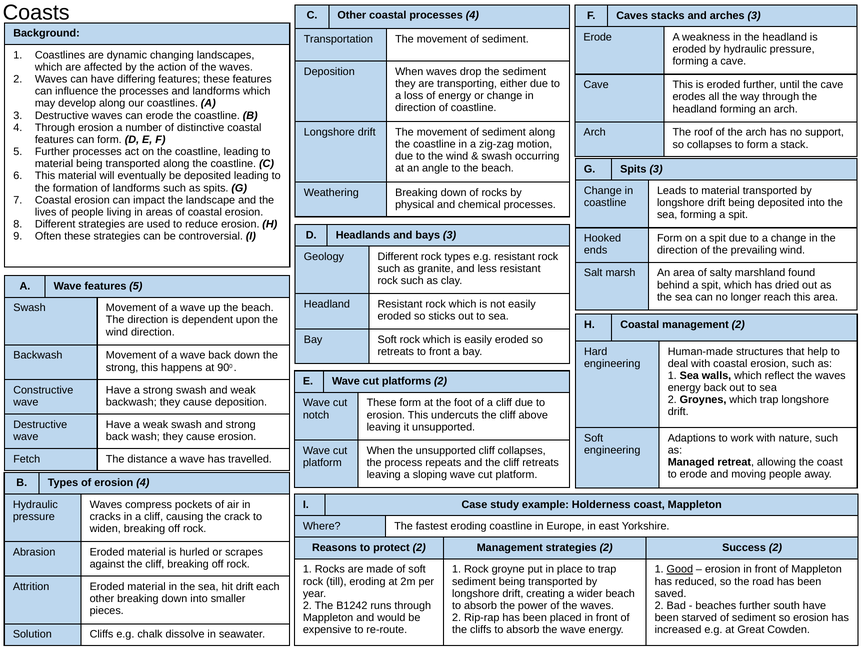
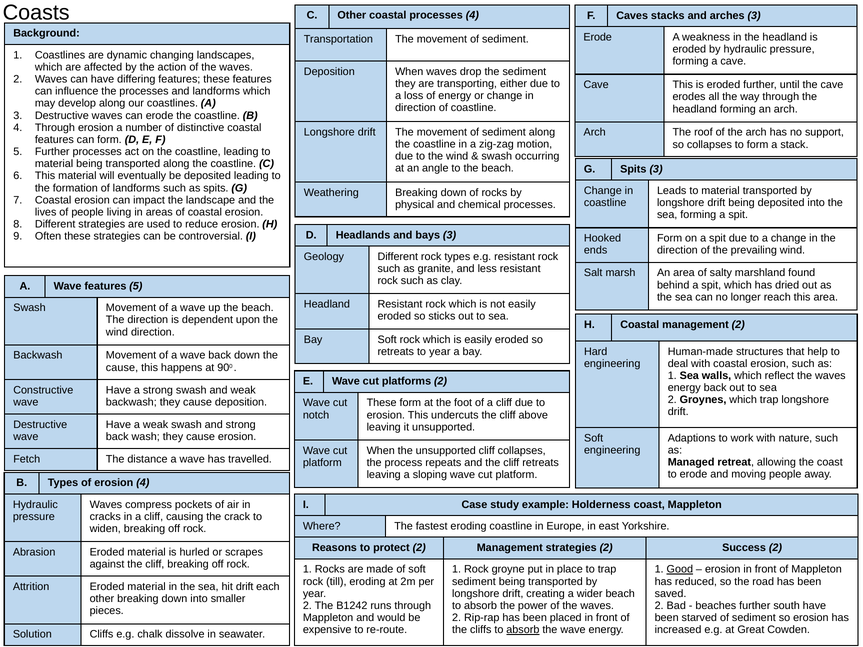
to front: front -> year
strong at (122, 368): strong -> cause
absorb at (523, 630) underline: none -> present
